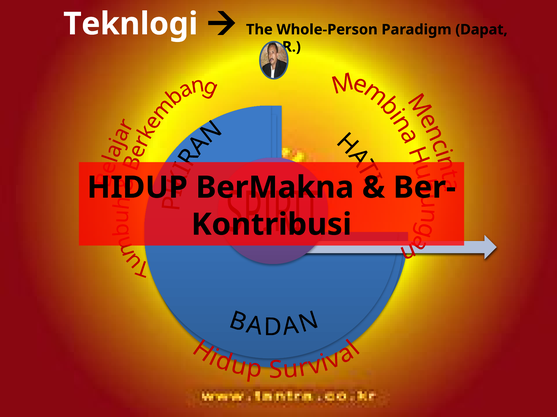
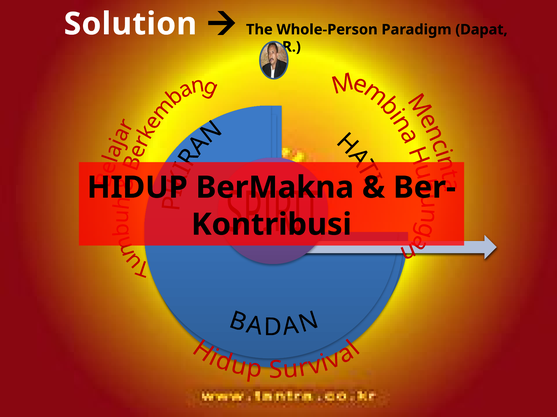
Teknlogi: Teknlogi -> Solution
